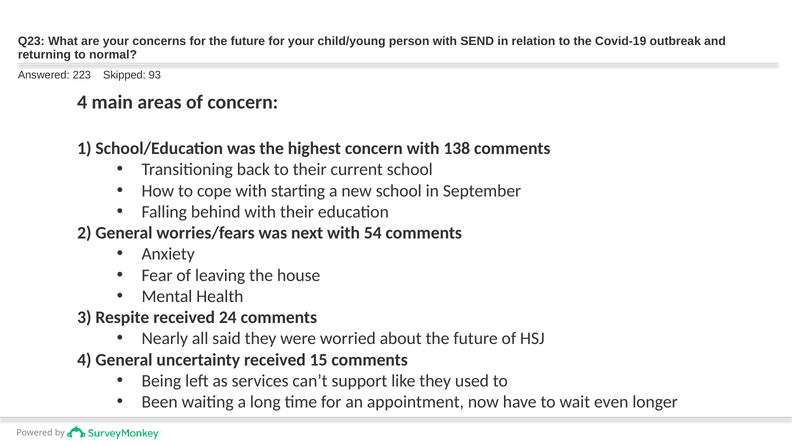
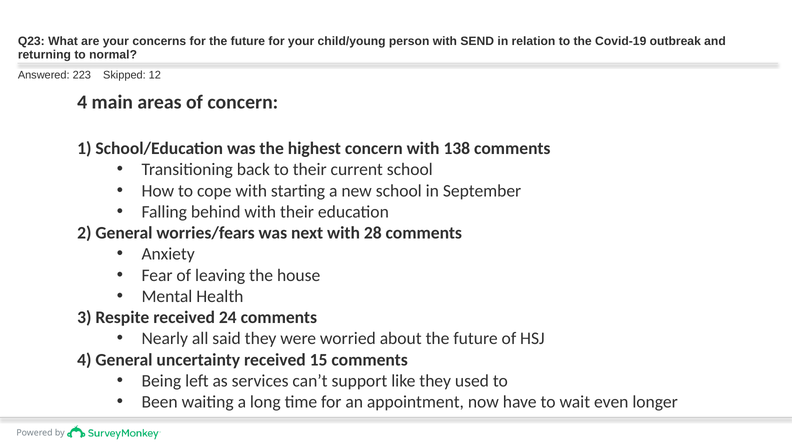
93: 93 -> 12
54: 54 -> 28
